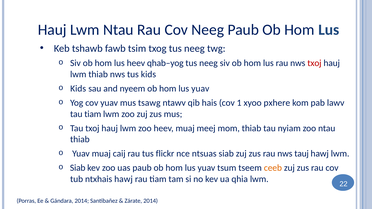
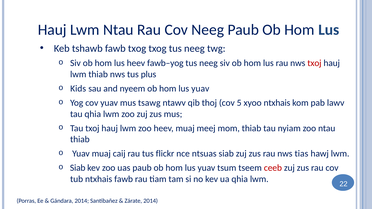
fawb tsim: tsim -> txog
qhab–yog: qhab–yog -> fawb–yog
tus kids: kids -> plus
hais: hais -> thoj
1: 1 -> 5
xyoo pxhere: pxhere -> ntxhais
tau tiam: tiam -> qhia
tauj: tauj -> tias
ceeb colour: orange -> red
ntxhais hawj: hawj -> fawb
